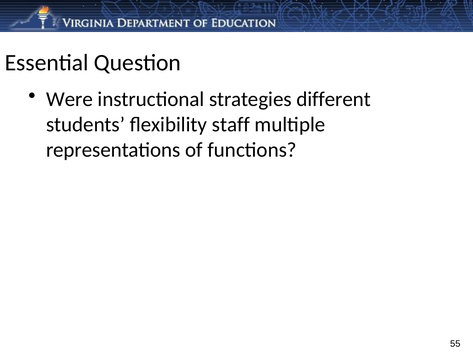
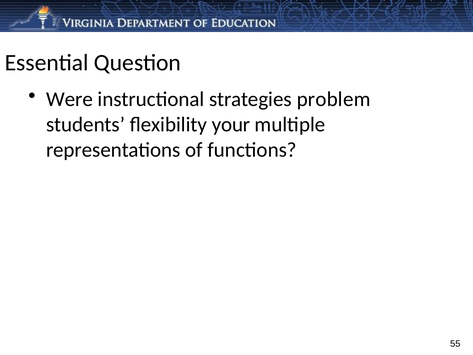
different: different -> problem
staff: staff -> your
